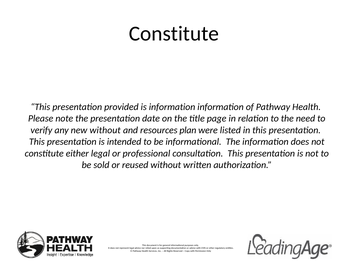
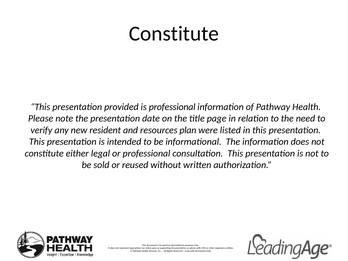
is information: information -> professional
new without: without -> resident
